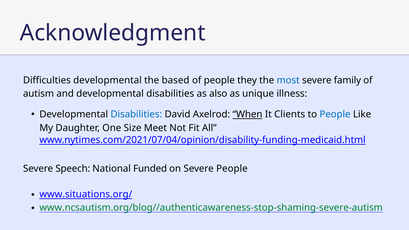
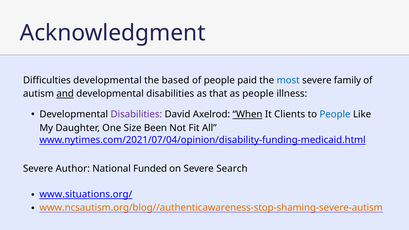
they: they -> paid
and underline: none -> present
also: also -> that
as unique: unique -> people
Disabilities at (136, 114) colour: blue -> purple
Meet: Meet -> Been
Speech: Speech -> Author
Severe People: People -> Search
www.ncsautism.org/blog//authenticawareness-stop-shaming-severe-autism colour: green -> orange
